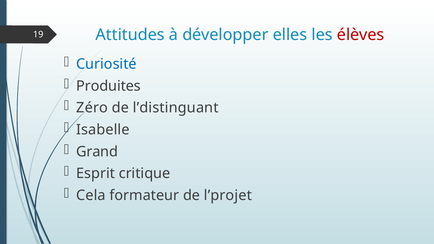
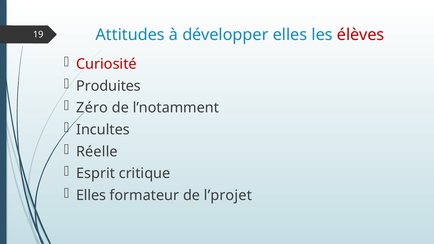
Curiosité colour: blue -> red
l’distinguant: l’distinguant -> l’notamment
Isabelle: Isabelle -> Incultes
Grand: Grand -> Réelle
Cela at (91, 195): Cela -> Elles
